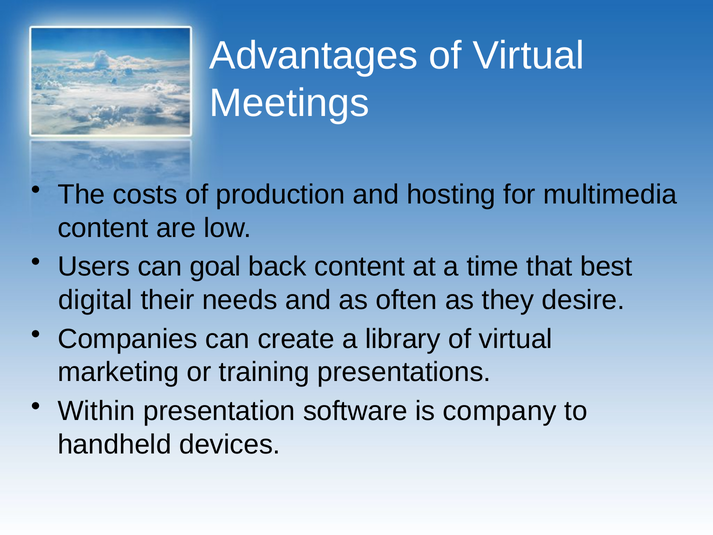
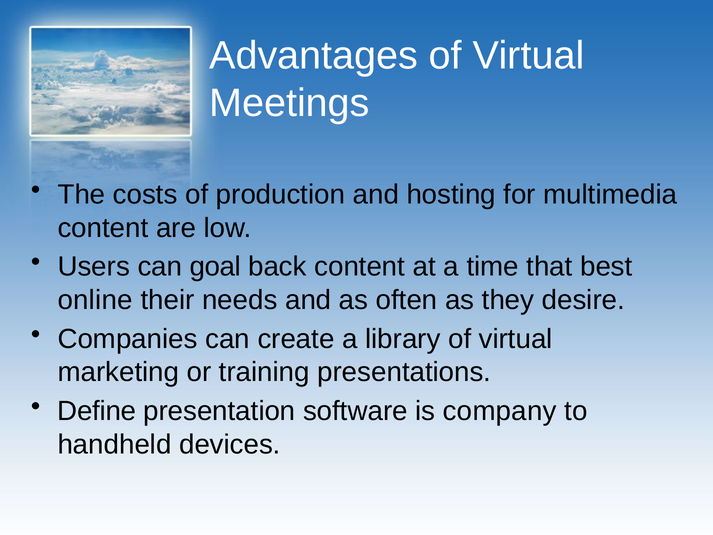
digital: digital -> online
Within: Within -> Define
